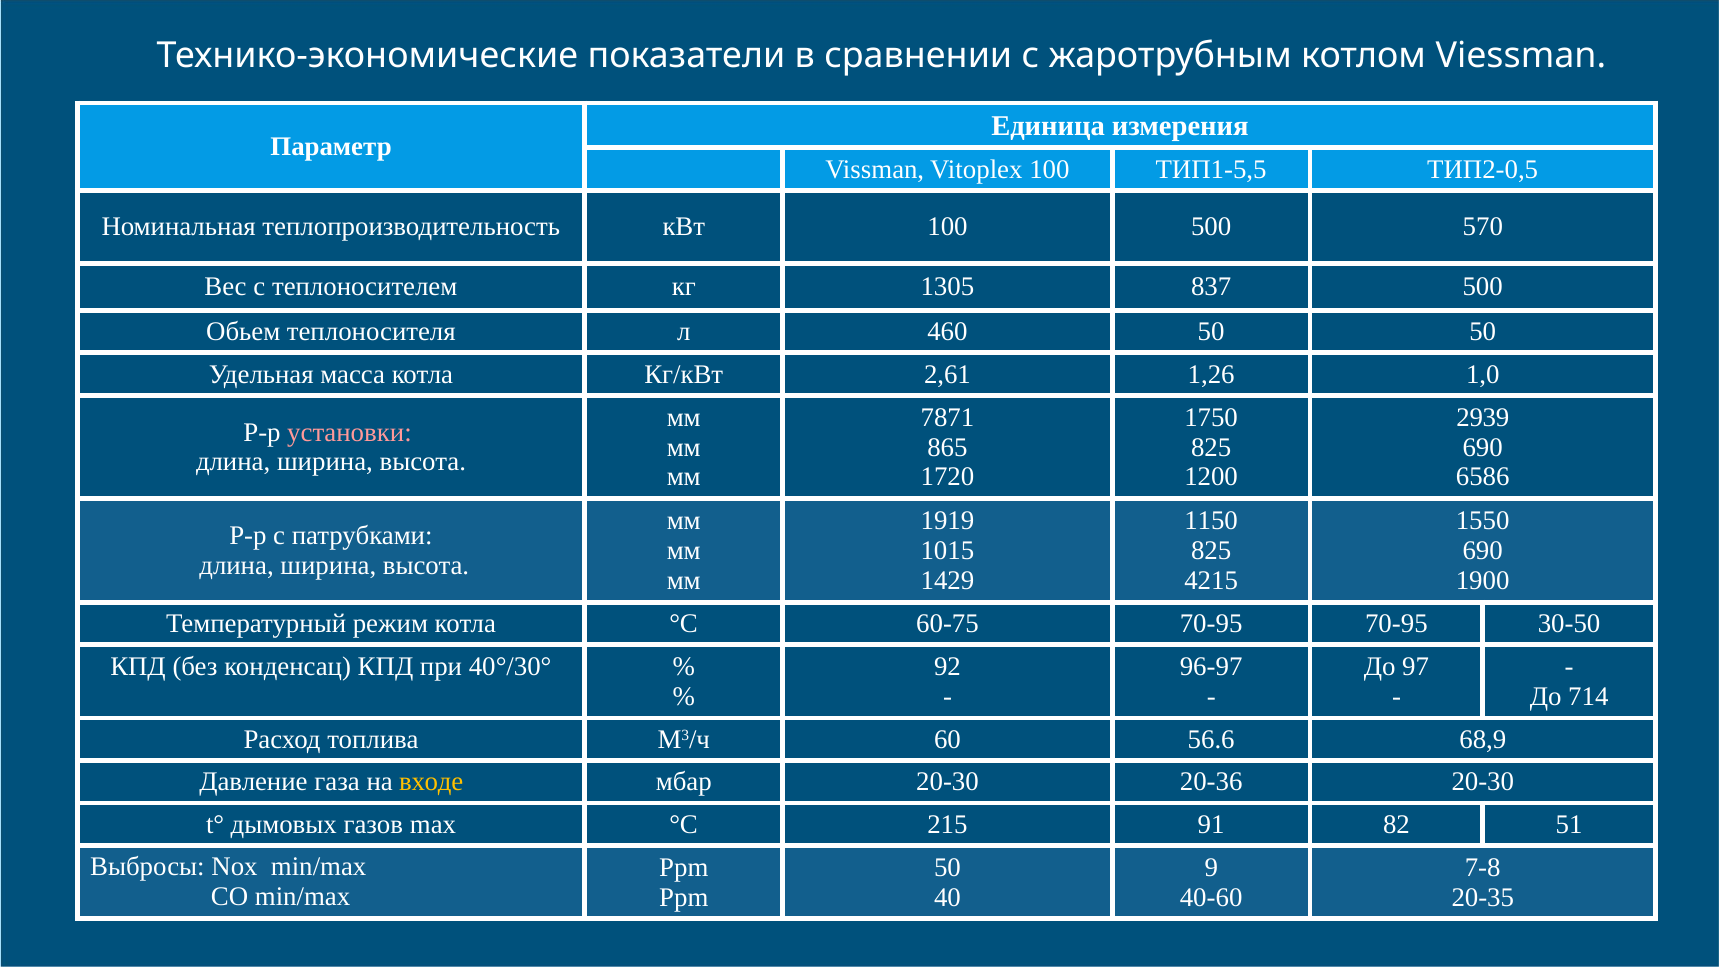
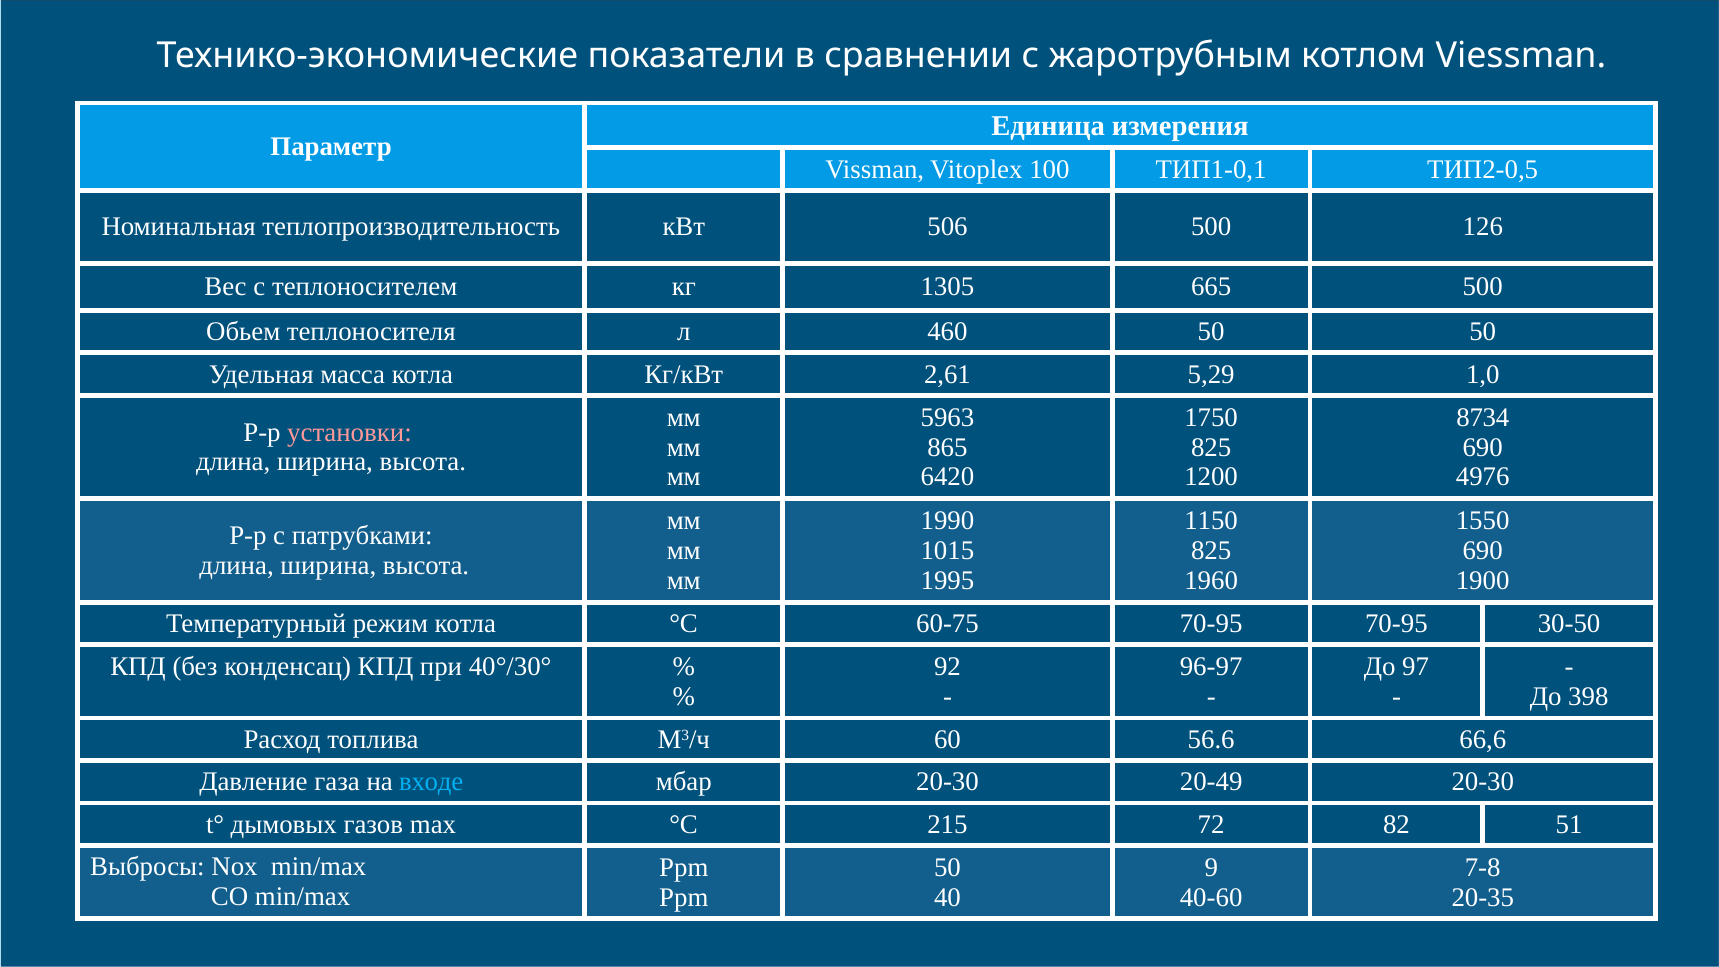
ТИП1-5,5: ТИП1-5,5 -> ТИП1-0,1
кВт 100: 100 -> 506
570: 570 -> 126
837: 837 -> 665
1,26: 1,26 -> 5,29
7871: 7871 -> 5963
2939: 2939 -> 8734
1720: 1720 -> 6420
6586: 6586 -> 4976
1919: 1919 -> 1990
1429: 1429 -> 1995
4215: 4215 -> 1960
714: 714 -> 398
68,9: 68,9 -> 66,6
входе colour: yellow -> light blue
20-36: 20-36 -> 20-49
91: 91 -> 72
